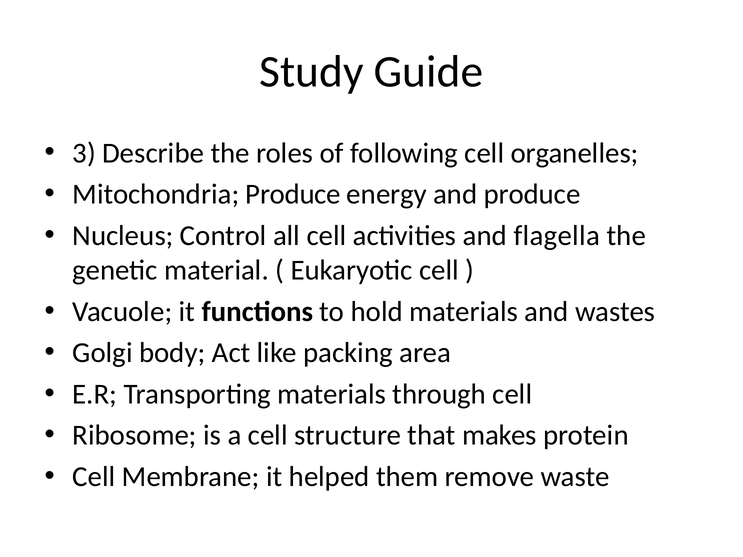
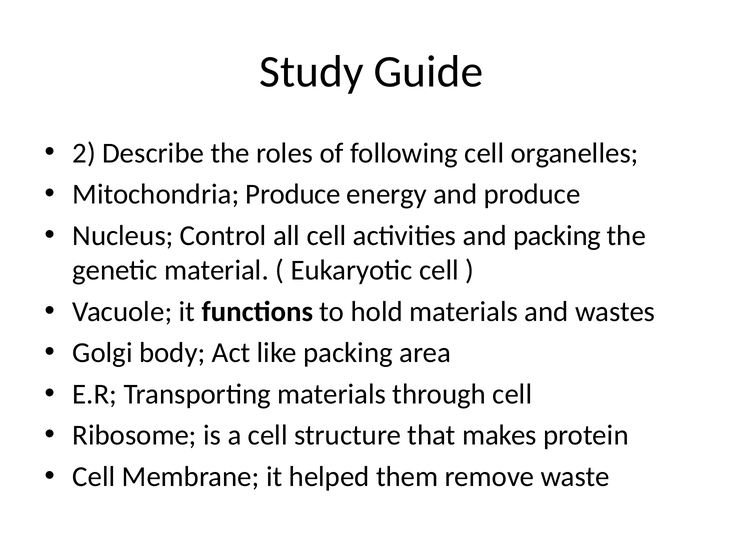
3: 3 -> 2
and flagella: flagella -> packing
